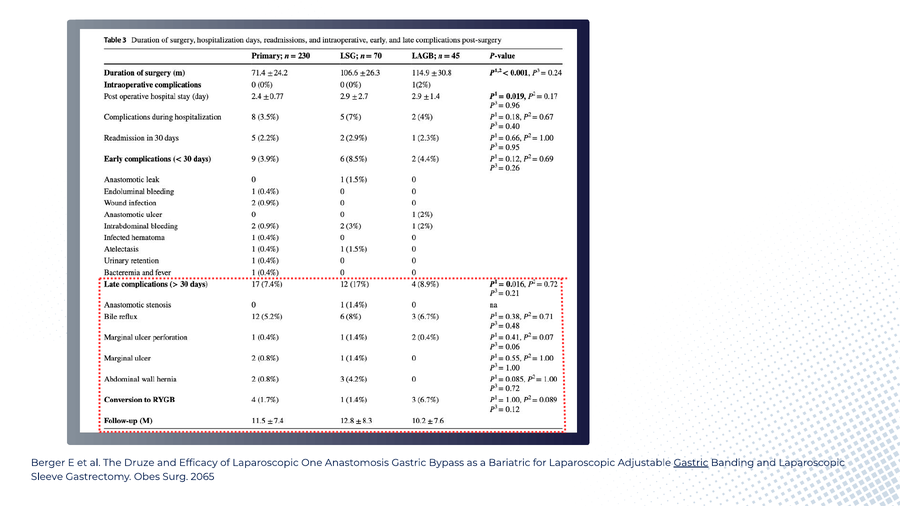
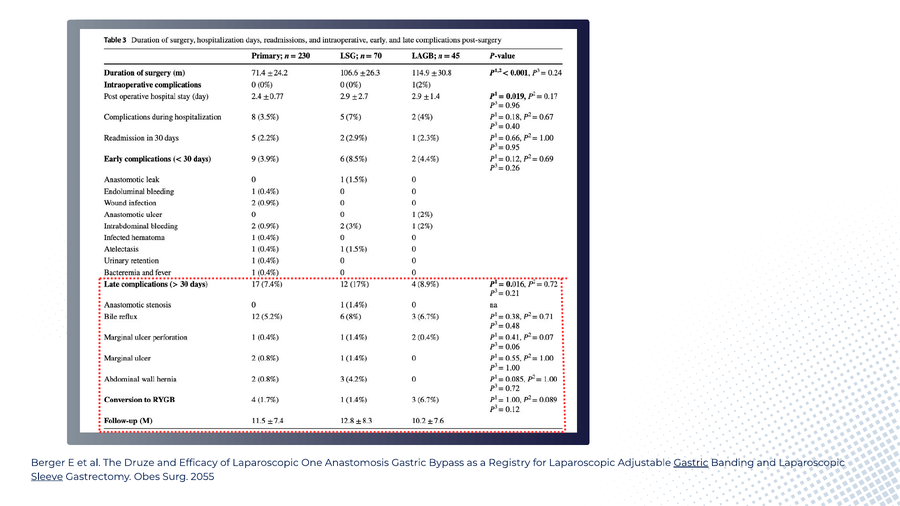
Bariatric: Bariatric -> Registry
Sleeve underline: none -> present
2065: 2065 -> 2055
